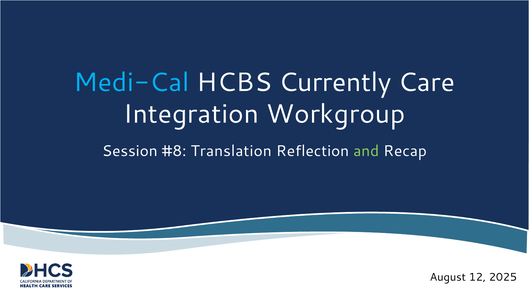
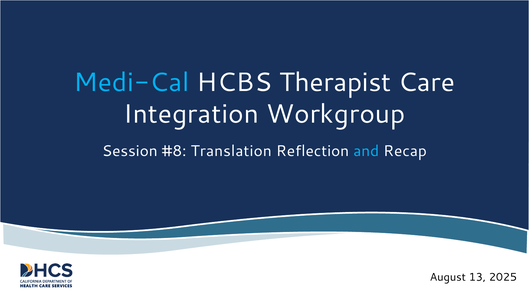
Currently: Currently -> Therapist
and colour: light green -> light blue
12: 12 -> 13
